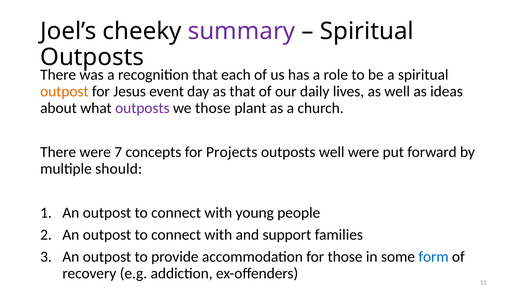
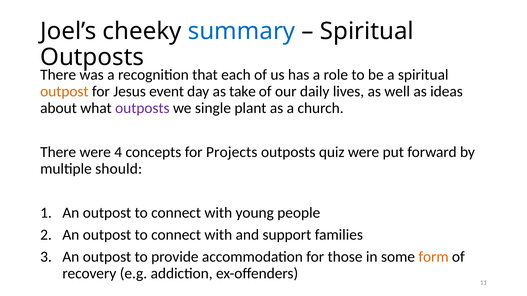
summary colour: purple -> blue
as that: that -> take
we those: those -> single
7: 7 -> 4
outposts well: well -> quiz
form colour: blue -> orange
